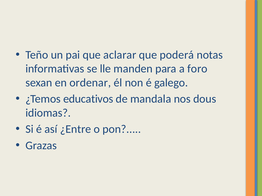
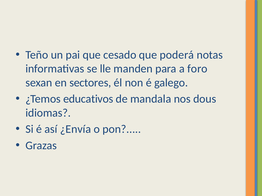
aclarar: aclarar -> cesado
ordenar: ordenar -> sectores
¿Entre: ¿Entre -> ¿Envía
